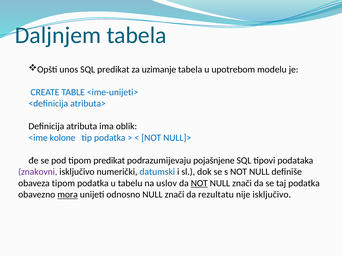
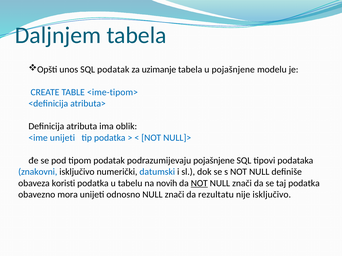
SQL predikat: predikat -> podatak
u upotrebom: upotrebom -> pojašnjene
<ime-unijeti>: <ime-unijeti> -> <ime-tipom>
<ime kolone: kolone -> unijeti
tipom predikat: predikat -> podatak
znakovni colour: purple -> blue
obaveza tipom: tipom -> koristi
uslov: uslov -> novih
mora underline: present -> none
